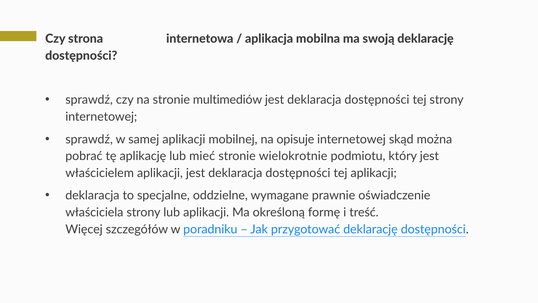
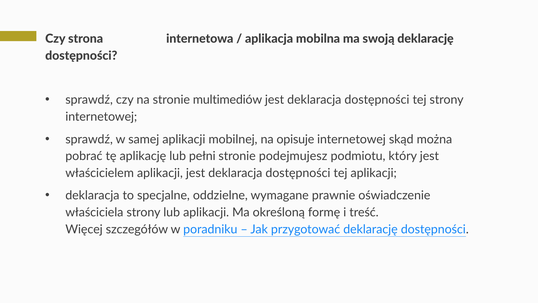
mieć: mieć -> pełni
wielokrotnie: wielokrotnie -> podejmujesz
